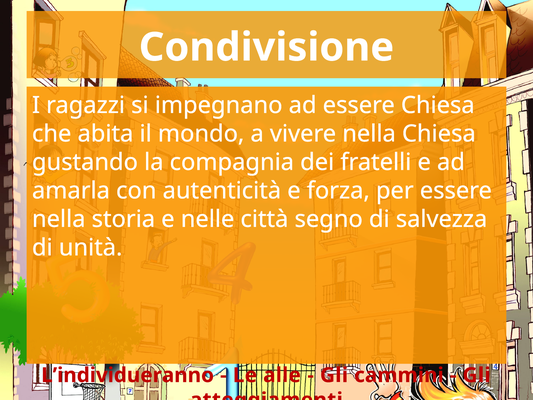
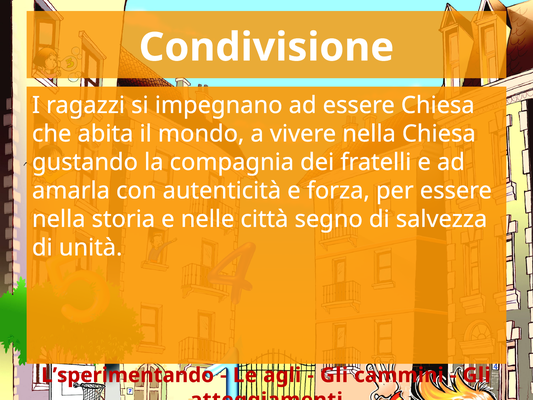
L’individueranno: L’individueranno -> L’sperimentando
alle: alle -> agli
